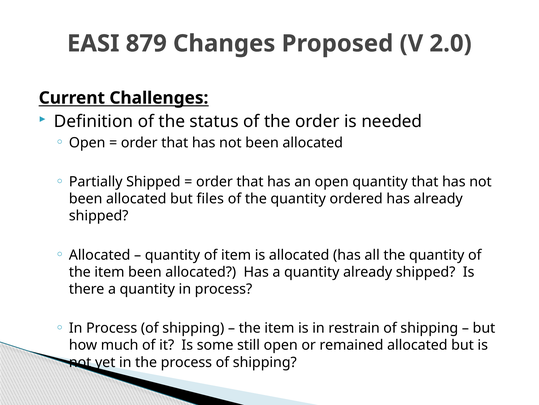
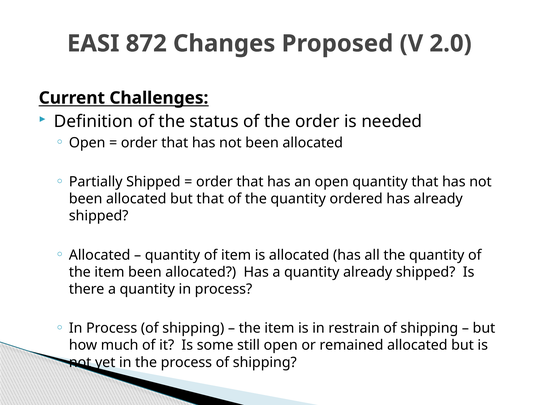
879: 879 -> 872
but files: files -> that
